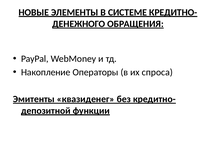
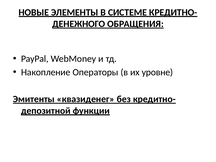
спроса: спроса -> уровне
